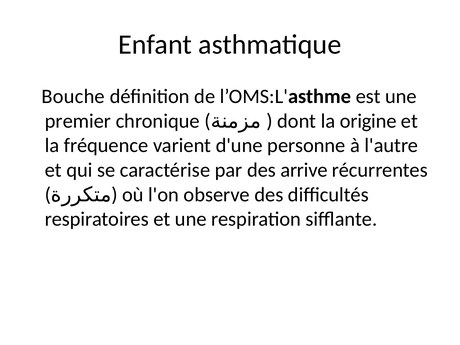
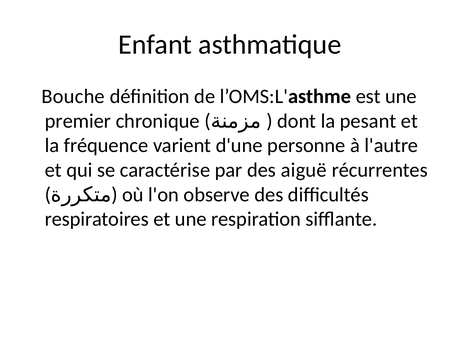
origine: origine -> pesant
arrive: arrive -> aiguë
